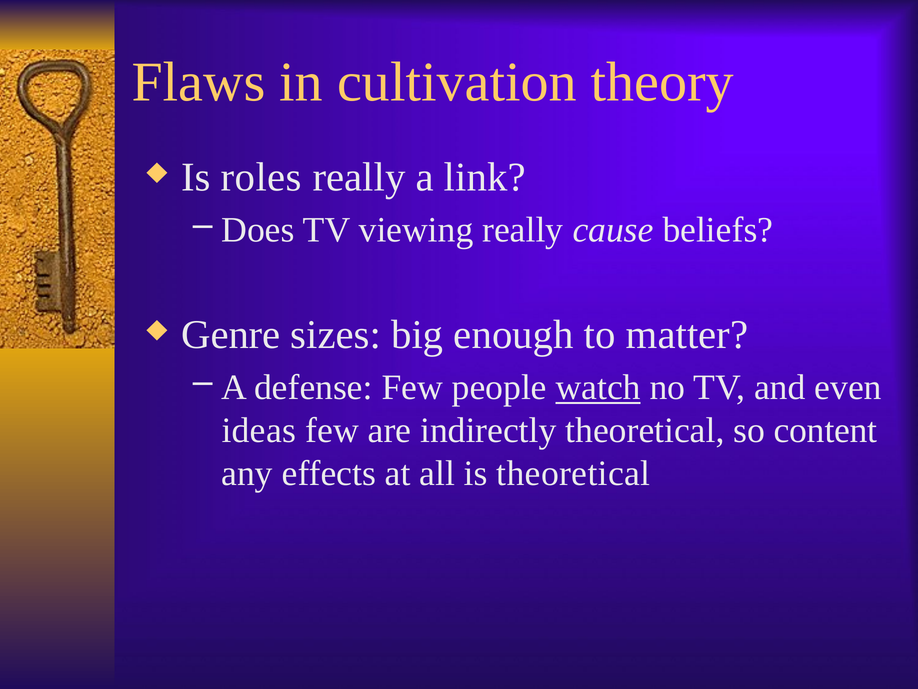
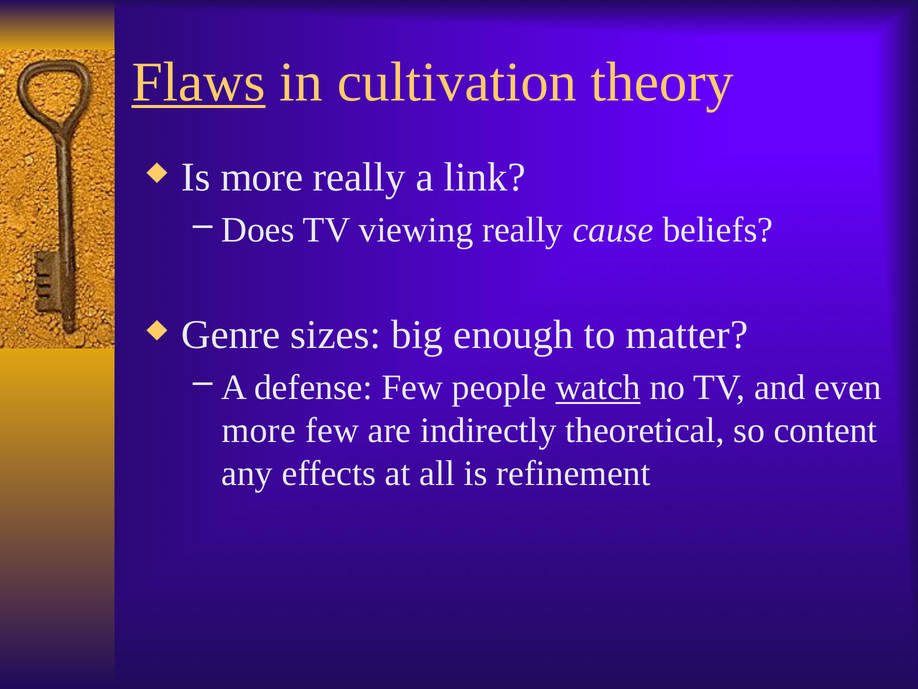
Flaws underline: none -> present
Is roles: roles -> more
ideas at (259, 430): ideas -> more
is theoretical: theoretical -> refinement
